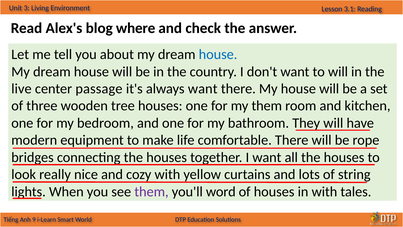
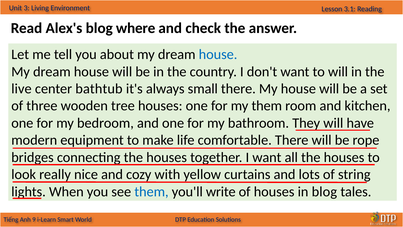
passage: passage -> bathtub
always want: want -> small
them at (151, 191) colour: purple -> blue
word: word -> write
in with: with -> blog
